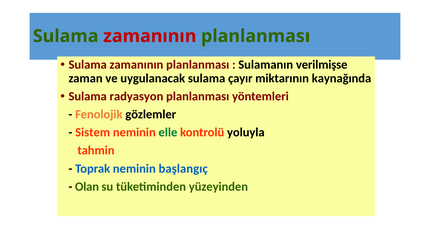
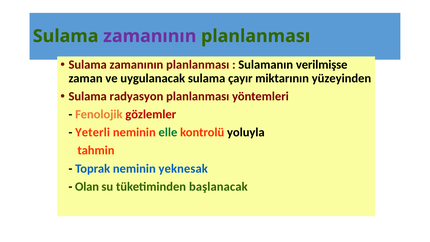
zamanının at (150, 36) colour: red -> purple
kaynağında: kaynağında -> yüzeyinden
gözlemler colour: black -> red
Sistem: Sistem -> Yeterli
başlangıç: başlangıç -> yeknesak
yüzeyinden: yüzeyinden -> başlanacak
